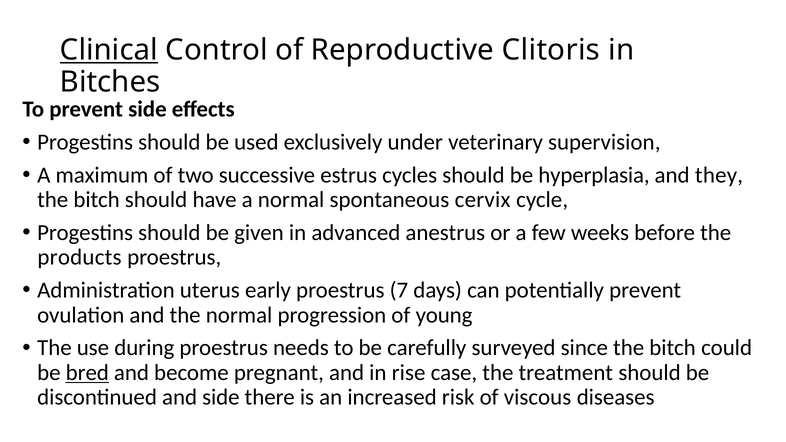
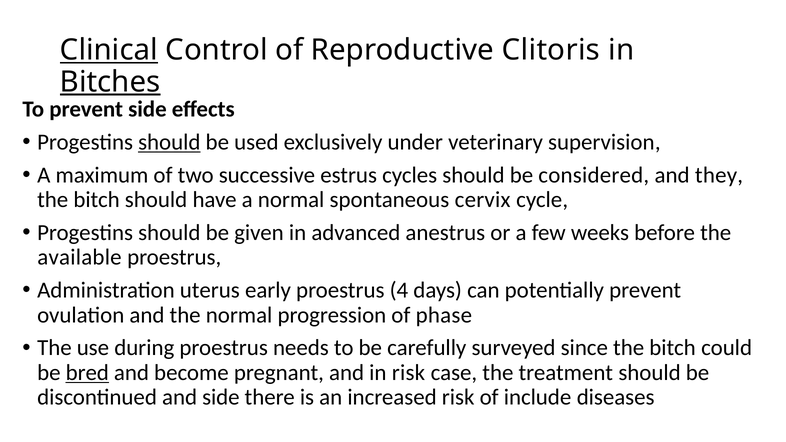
Bitches underline: none -> present
should at (169, 142) underline: none -> present
hyperplasia: hyperplasia -> considered
products: products -> available
7: 7 -> 4
young: young -> phase
in rise: rise -> risk
viscous: viscous -> include
